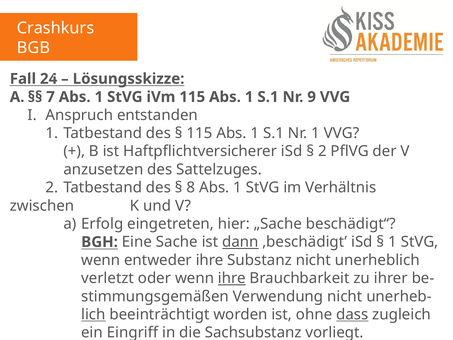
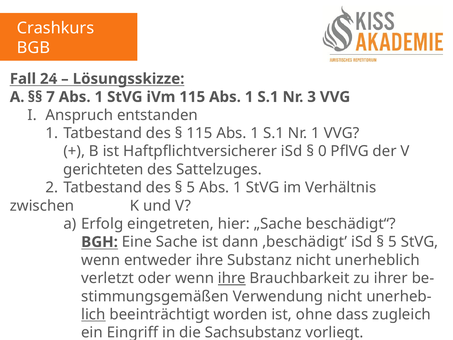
Nr 9: 9 -> 3
2 at (322, 151): 2 -> 0
anzusetzen: anzusetzen -> gerichteten
8 at (191, 187): 8 -> 5
dann underline: present -> none
1 at (392, 242): 1 -> 5
dass underline: present -> none
